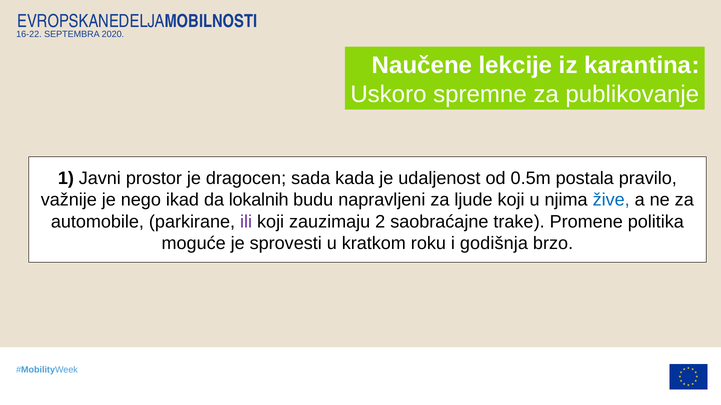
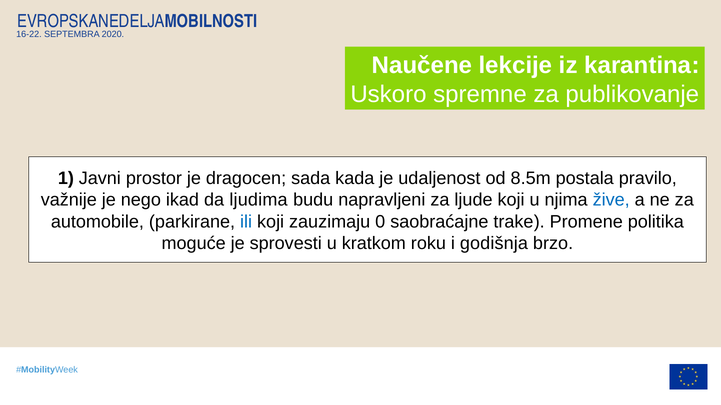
0.5m: 0.5m -> 8.5m
lokalnih: lokalnih -> ljudima
ili colour: purple -> blue
2: 2 -> 0
